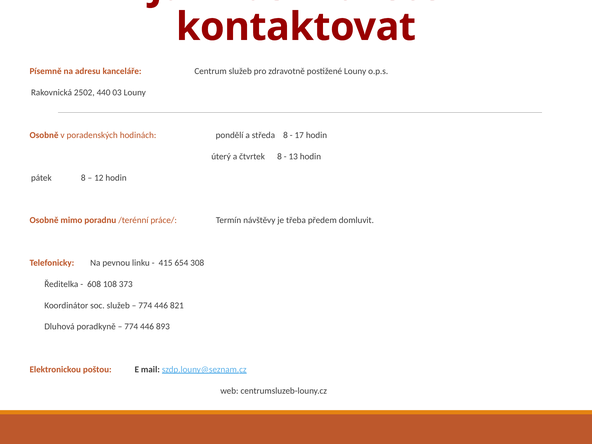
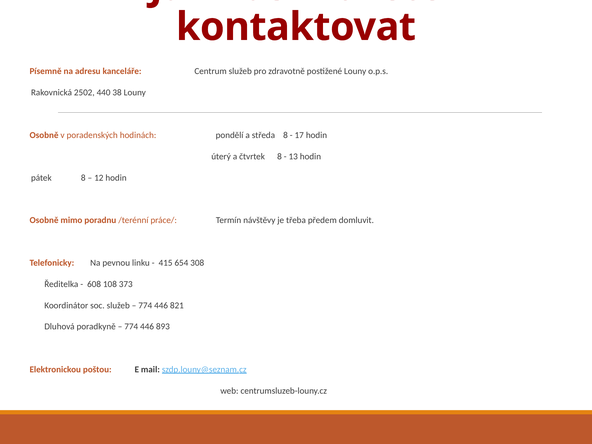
03: 03 -> 38
